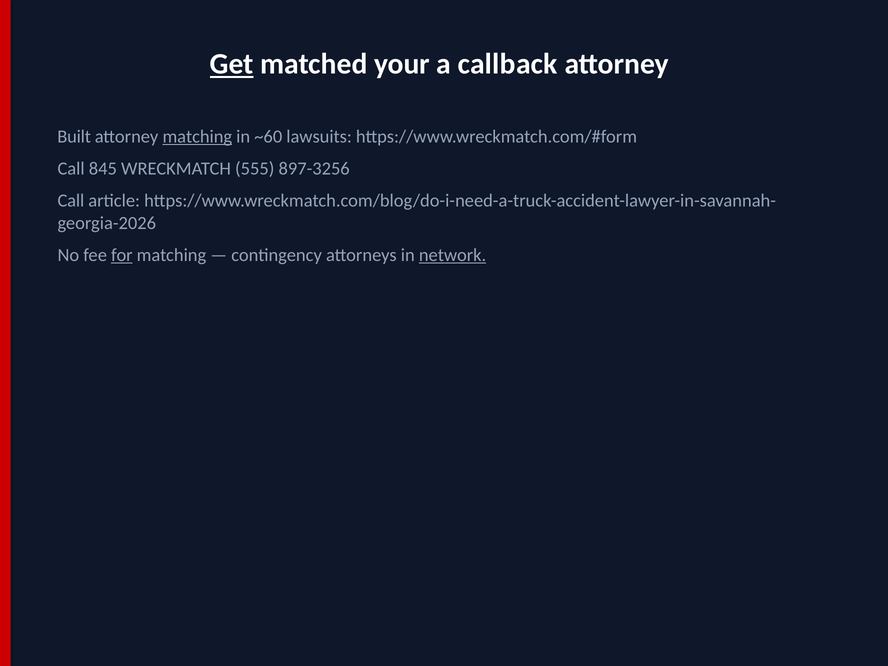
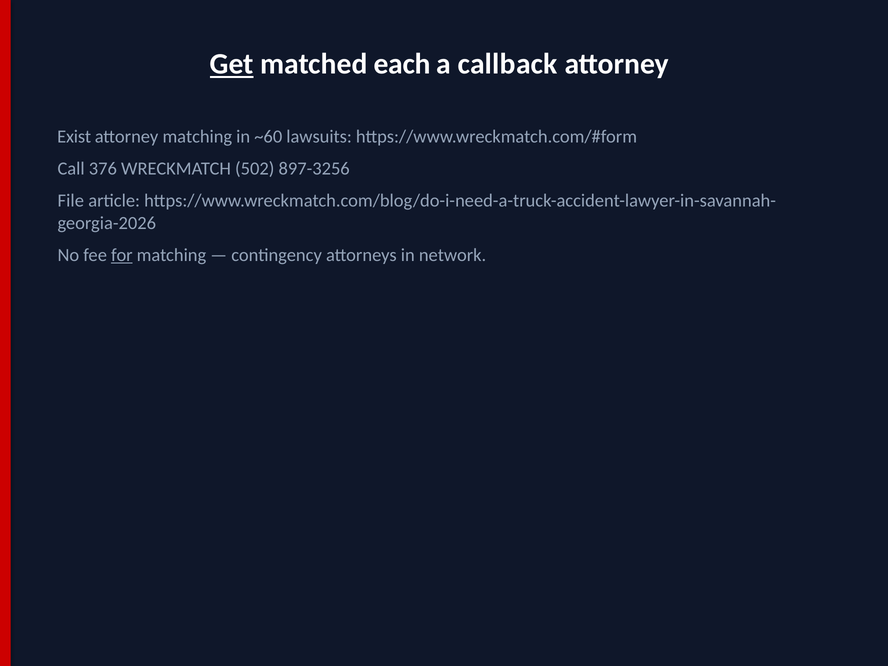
your: your -> each
Built: Built -> Exist
matching at (197, 137) underline: present -> none
845: 845 -> 376
555: 555 -> 502
Call at (71, 201): Call -> File
network underline: present -> none
